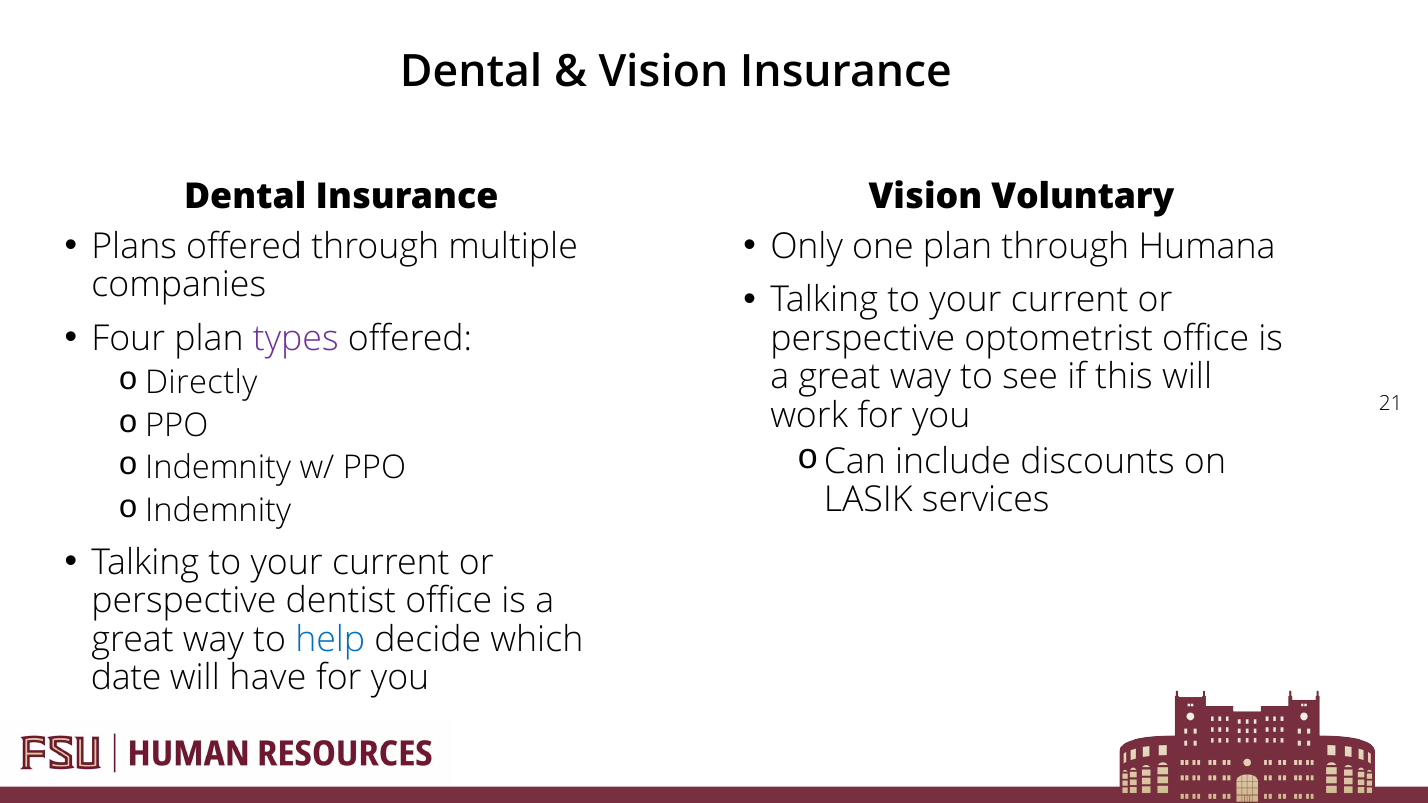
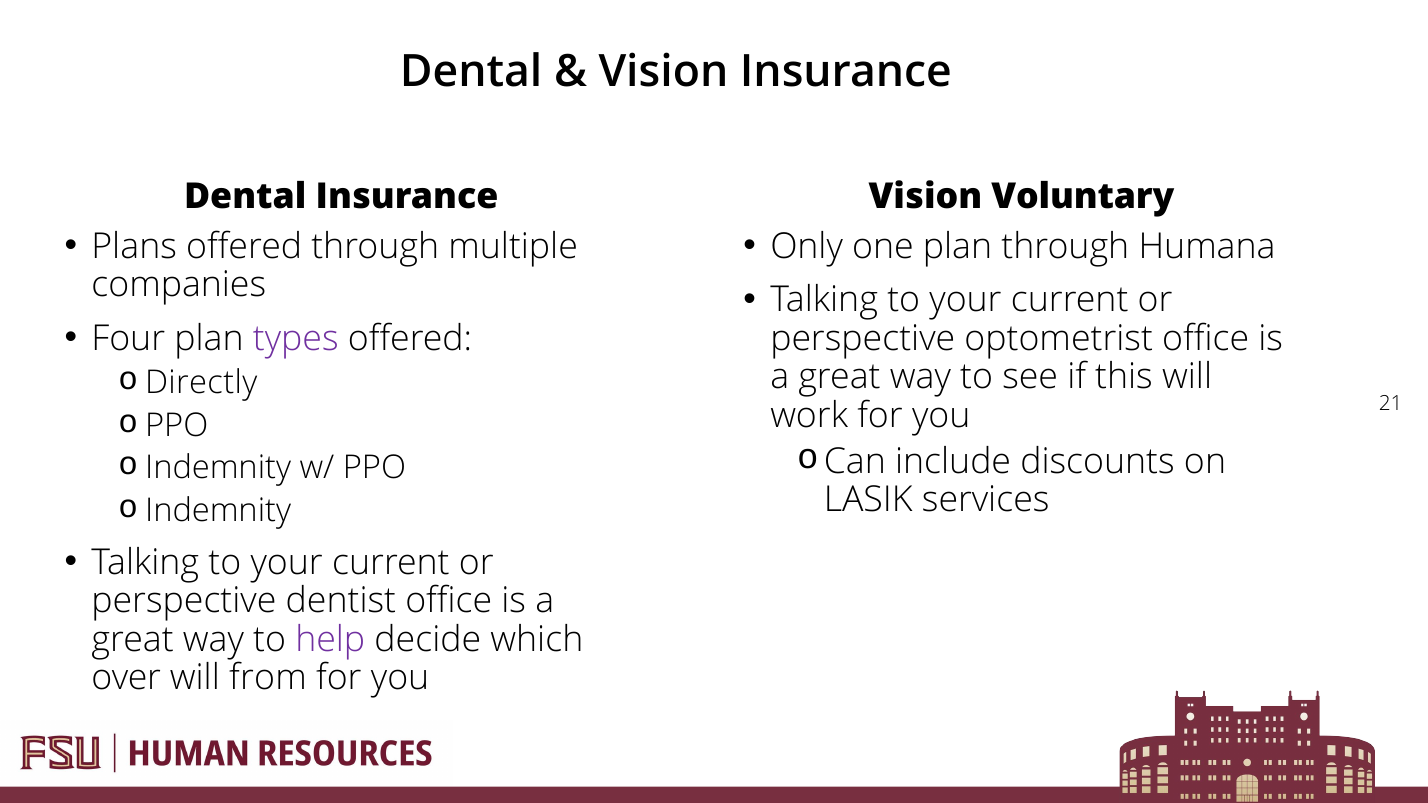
help colour: blue -> purple
date: date -> over
have: have -> from
